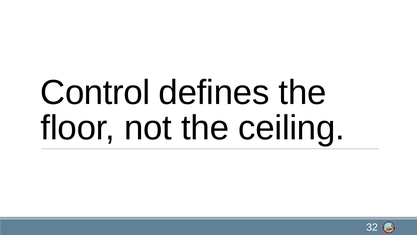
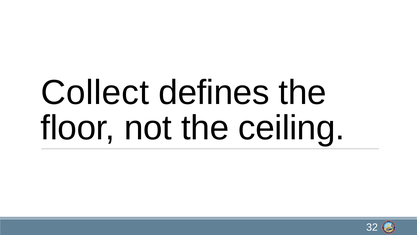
Control: Control -> Collect
